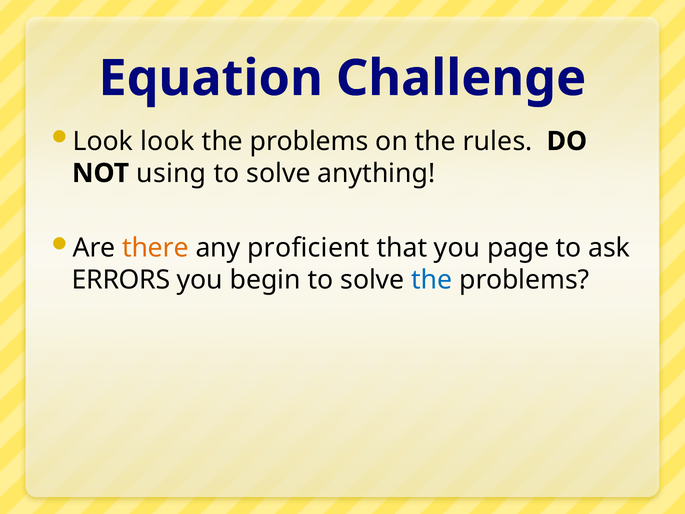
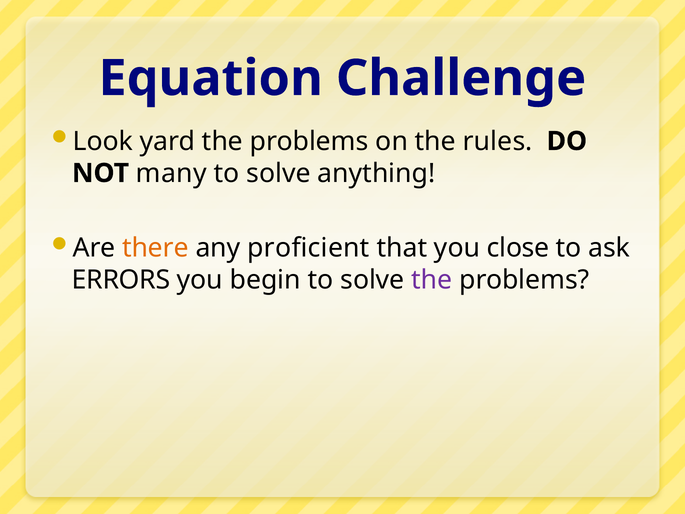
Look look: look -> yard
using: using -> many
page: page -> close
the at (432, 280) colour: blue -> purple
